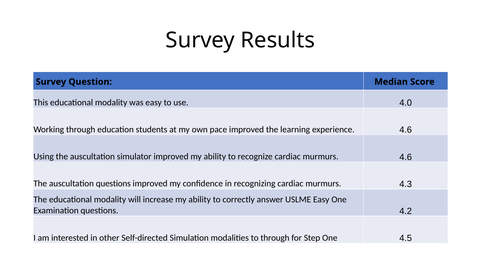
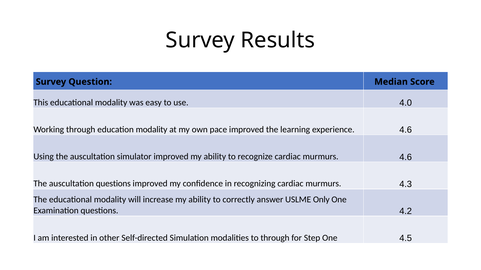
education students: students -> modality
USLME Easy: Easy -> Only
